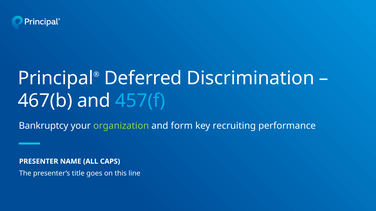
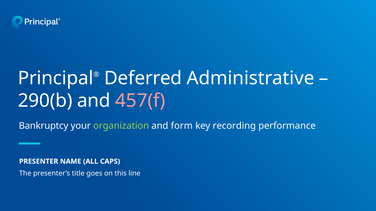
Discrimination: Discrimination -> Administrative
467(b: 467(b -> 290(b
457(f colour: light blue -> pink
recruiting: recruiting -> recording
